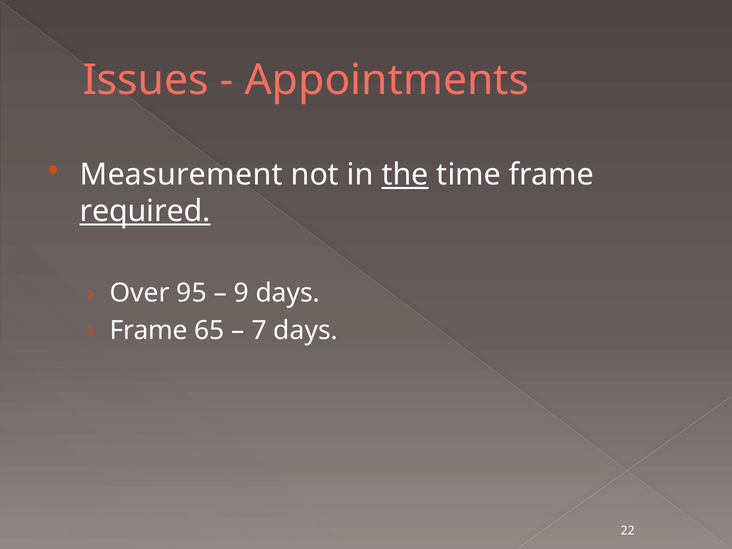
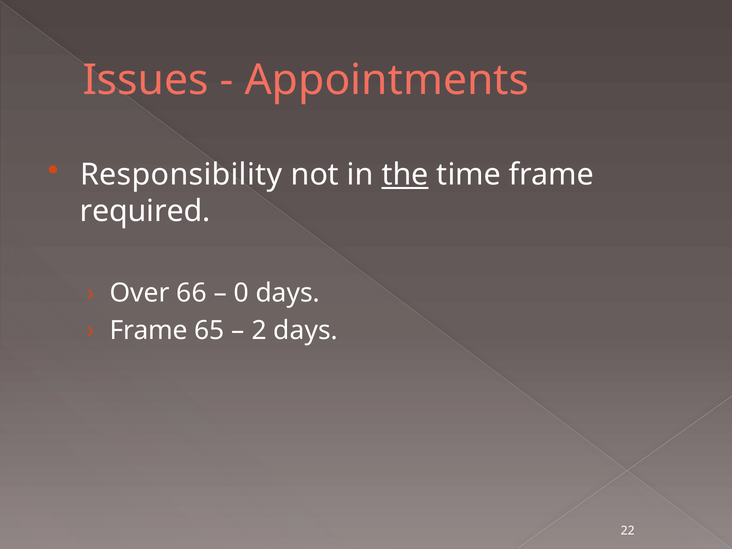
Measurement: Measurement -> Responsibility
required underline: present -> none
95: 95 -> 66
9: 9 -> 0
7: 7 -> 2
